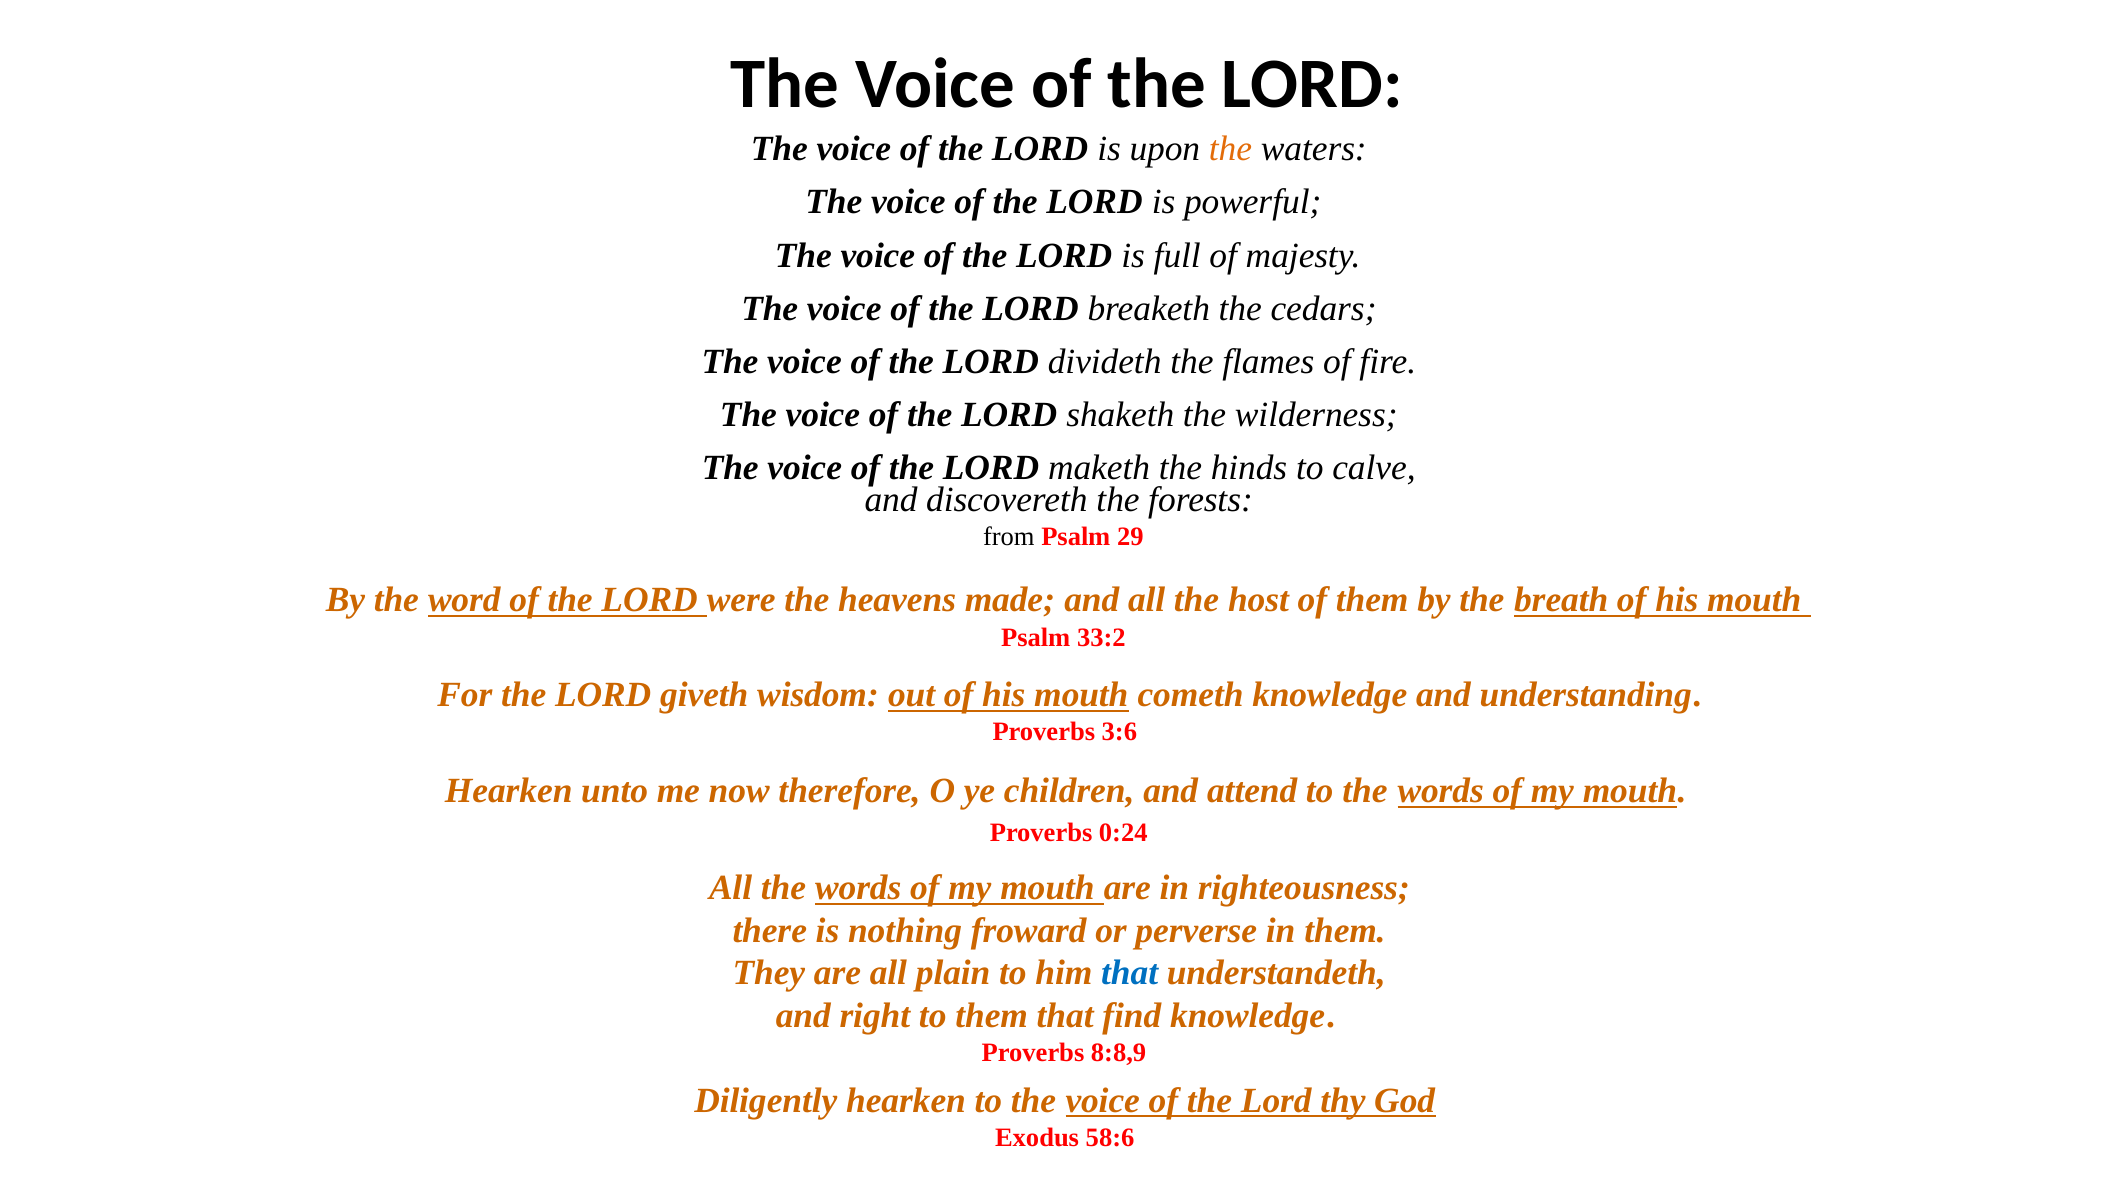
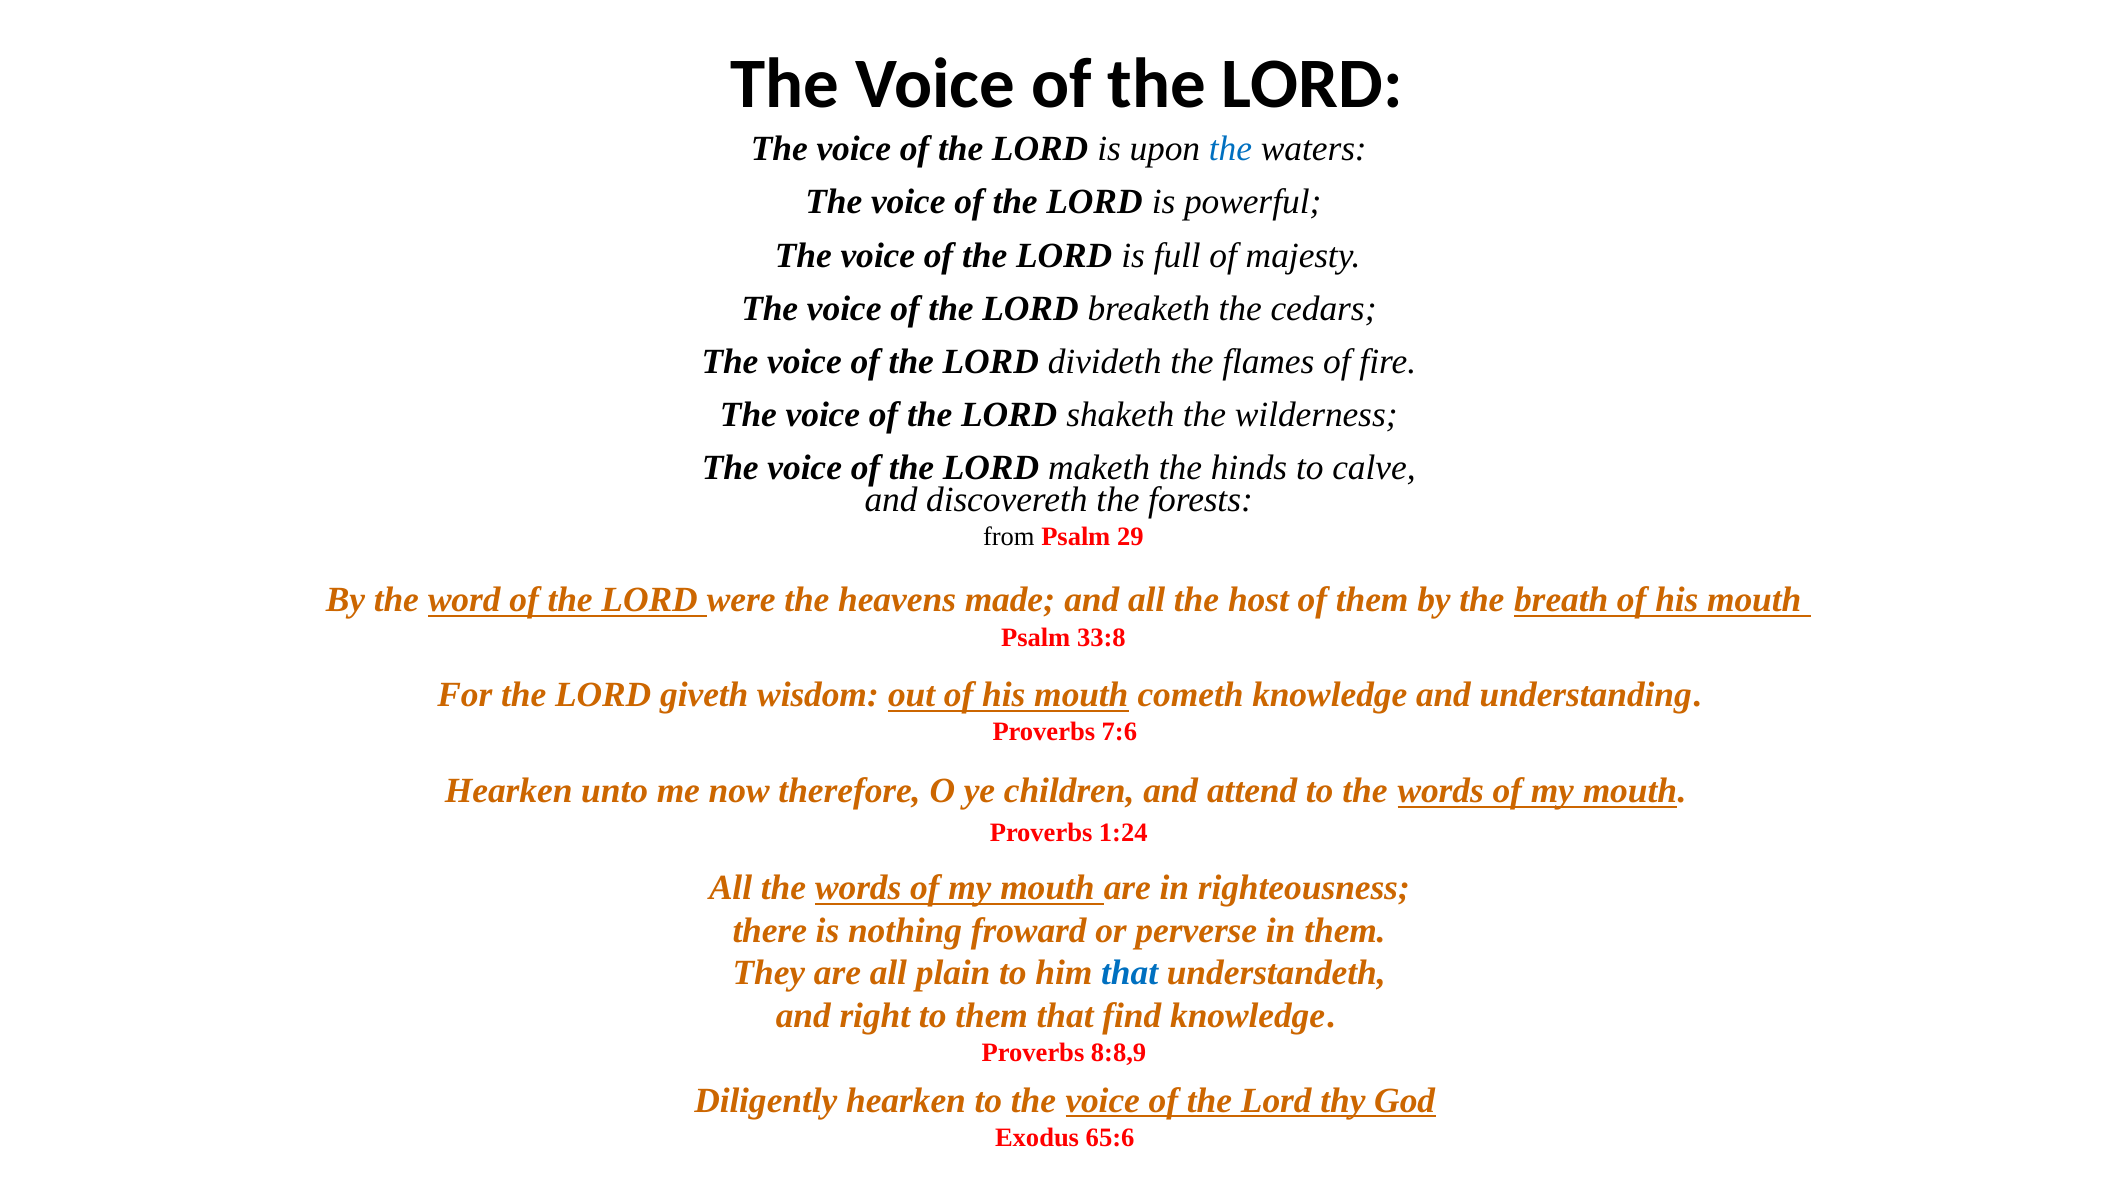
the at (1231, 149) colour: orange -> blue
33:2: 33:2 -> 33:8
3:6: 3:6 -> 7:6
0:24: 0:24 -> 1:24
58:6: 58:6 -> 65:6
